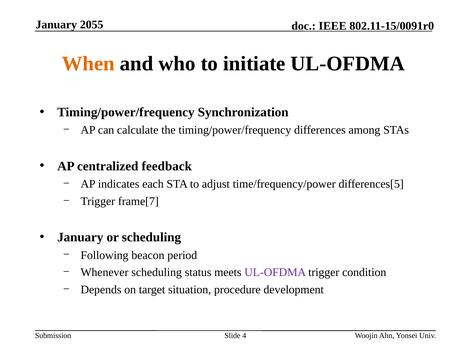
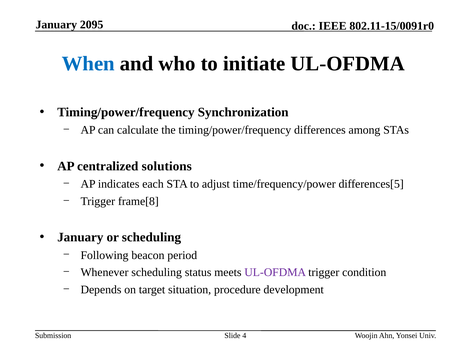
2055: 2055 -> 2095
When colour: orange -> blue
feedback: feedback -> solutions
frame[7: frame[7 -> frame[8
